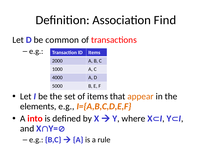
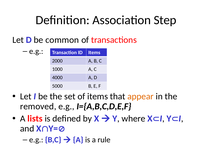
Find: Find -> Step
elements: elements -> removed
I={A,B,C,D,E,F colour: orange -> black
into: into -> lists
